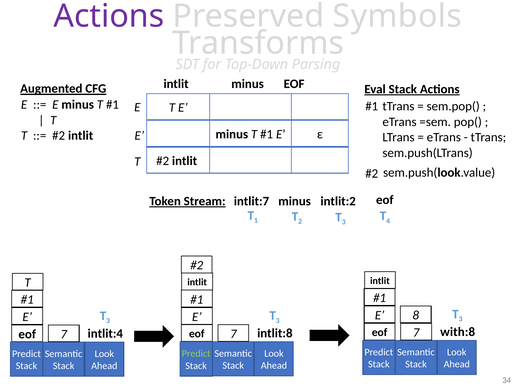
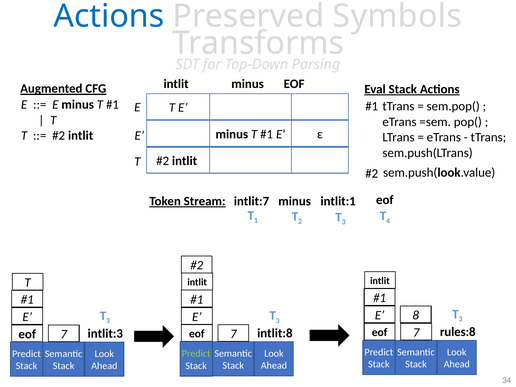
Actions at (109, 16) colour: purple -> blue
intlit:2: intlit:2 -> intlit:1
with:8: with:8 -> rules:8
intlit:4: intlit:4 -> intlit:3
